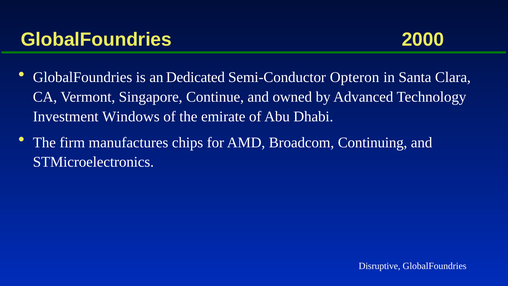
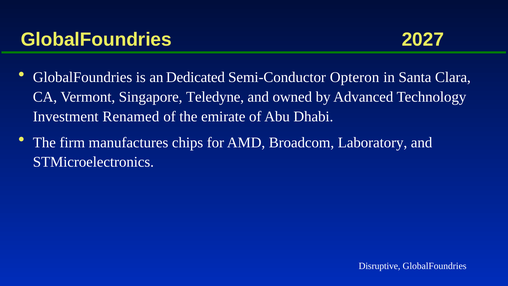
2000: 2000 -> 2027
Continue: Continue -> Teledyne
Windows: Windows -> Renamed
Continuing: Continuing -> Laboratory
